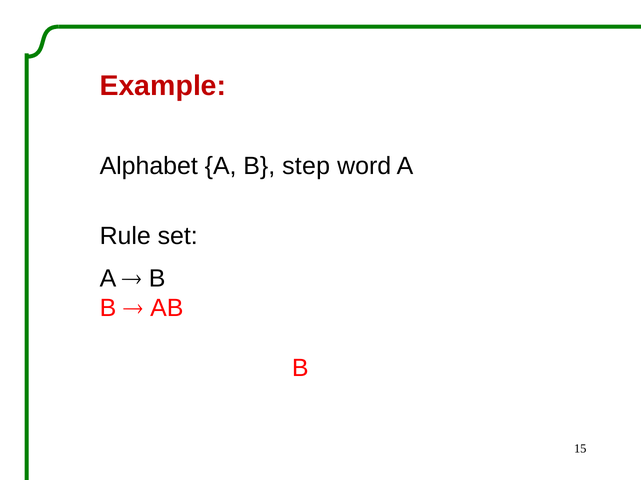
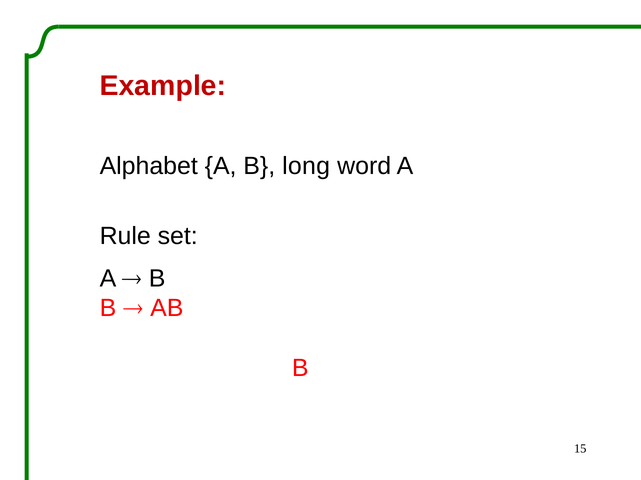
step: step -> long
